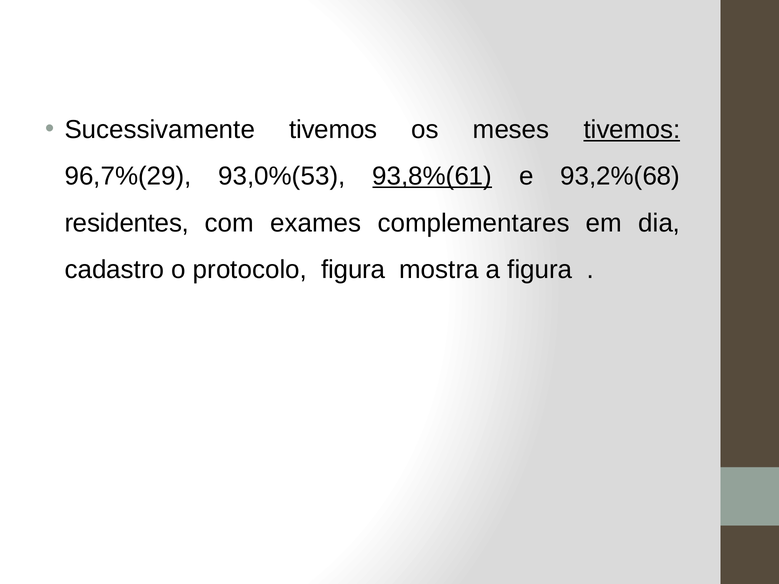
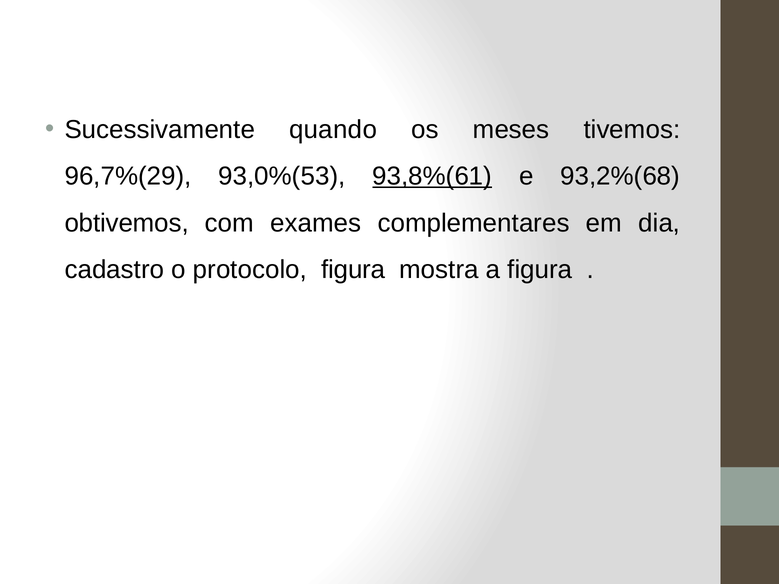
Sucessivamente tivemos: tivemos -> quando
tivemos at (632, 130) underline: present -> none
residentes: residentes -> obtivemos
